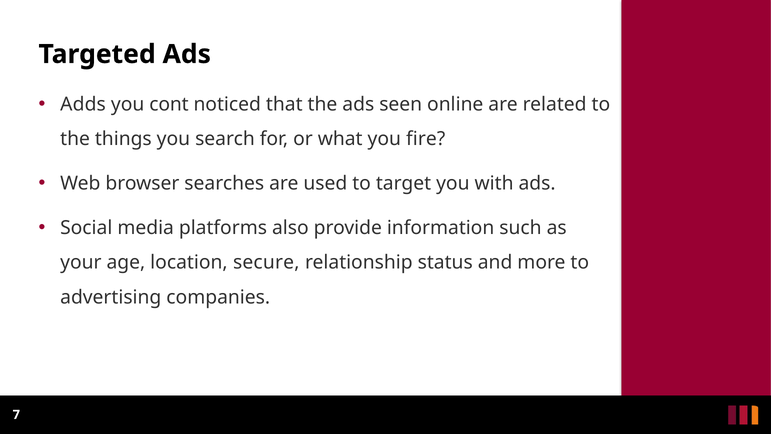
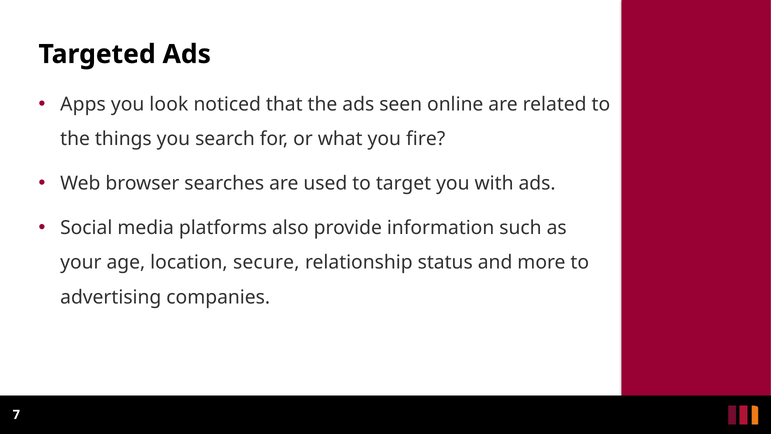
Adds: Adds -> Apps
cont: cont -> look
